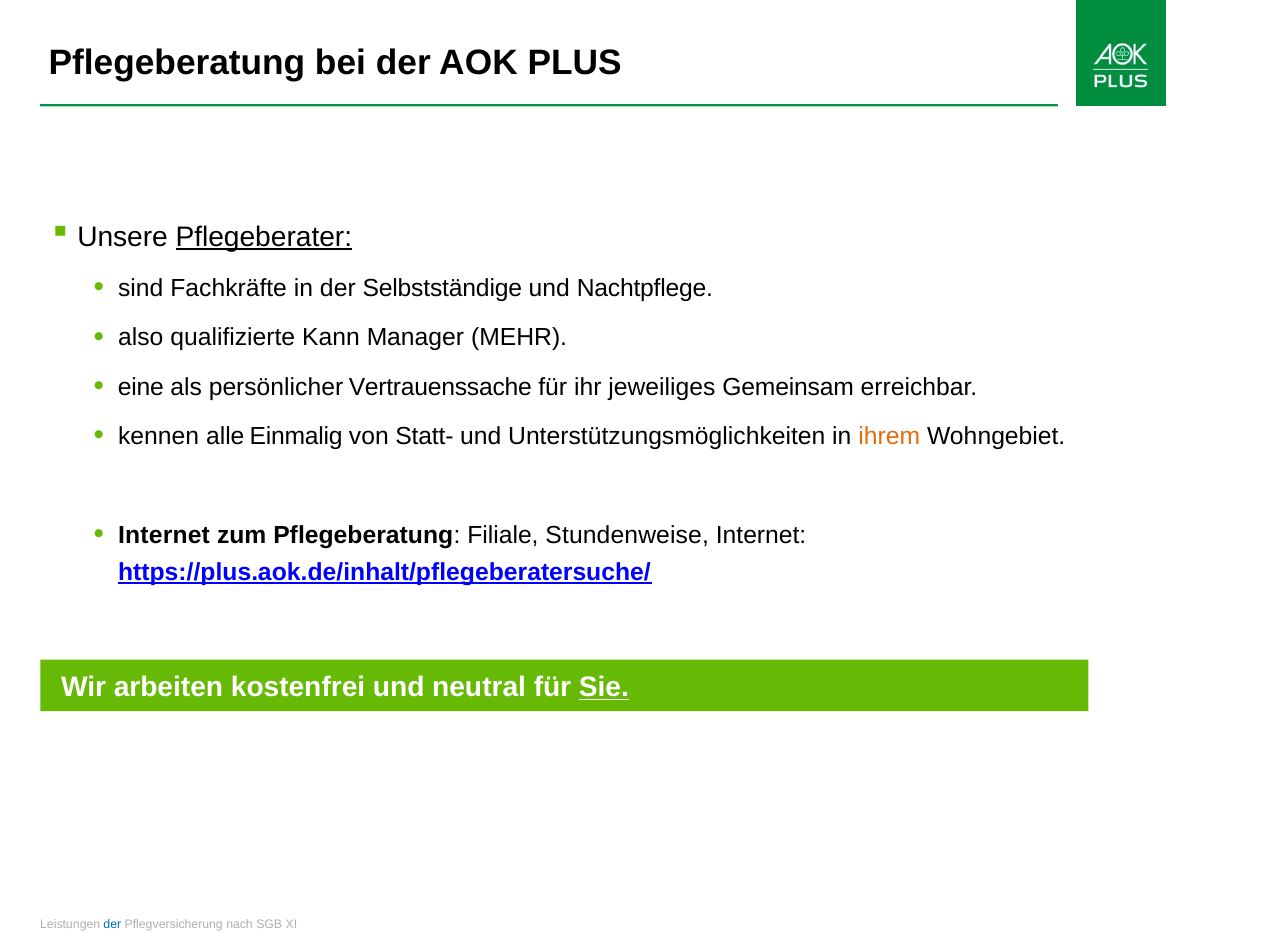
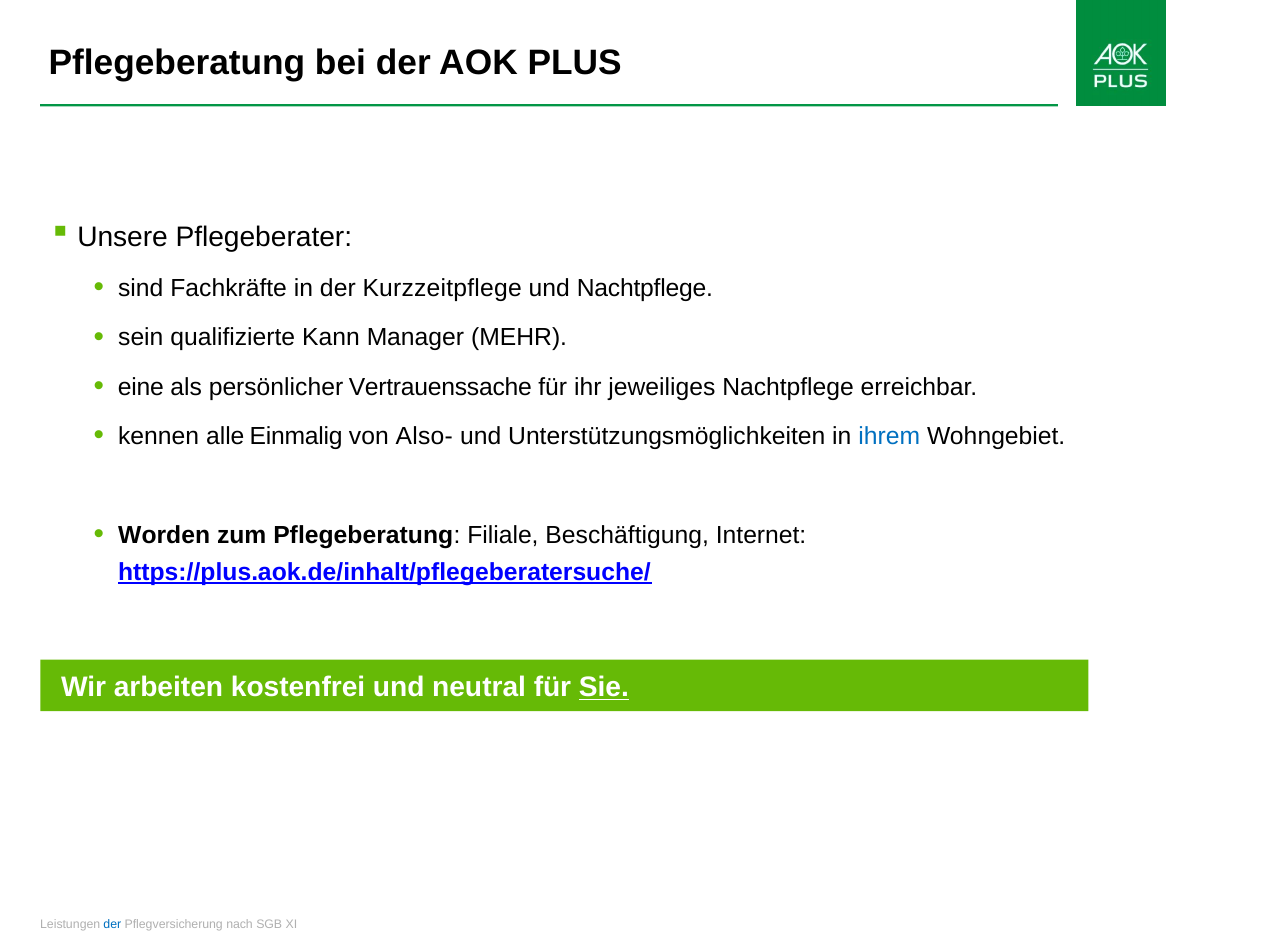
Pflegeberater underline: present -> none
Selbstständige: Selbstständige -> Kurzzeitpflege
also: also -> sein
jeweiliges Gemeinsam: Gemeinsam -> Nachtpflege
Statt-: Statt- -> Also-
ihrem colour: orange -> blue
Internet at (164, 535): Internet -> Worden
Stundenweise: Stundenweise -> Beschäftigung
